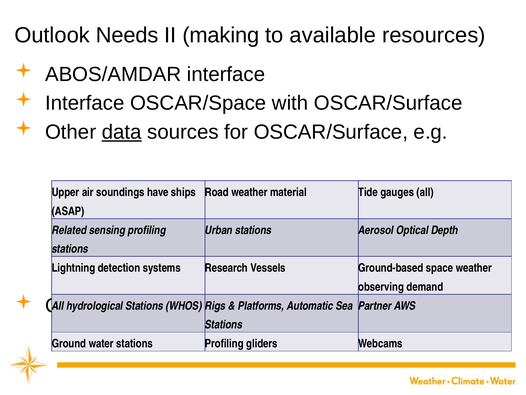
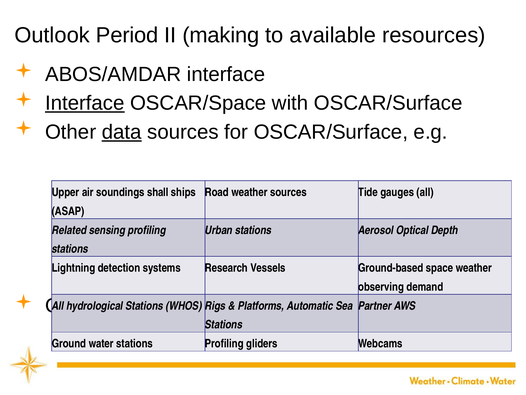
Needs: Needs -> Period
Interface at (85, 103) underline: none -> present
have: have -> shall
weather material: material -> sources
